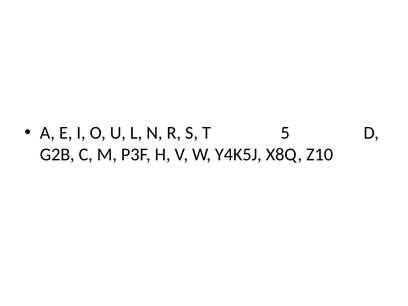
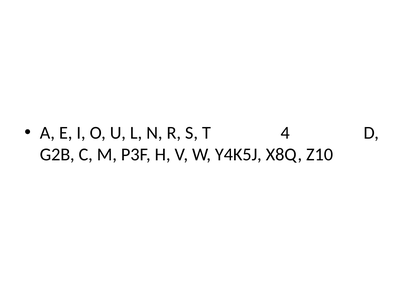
5: 5 -> 4
